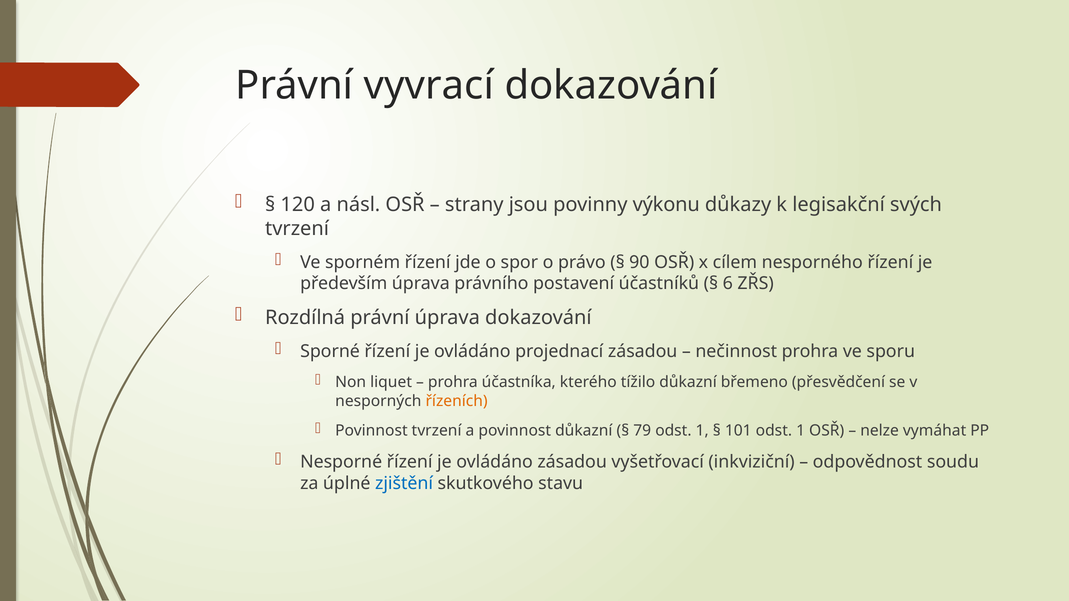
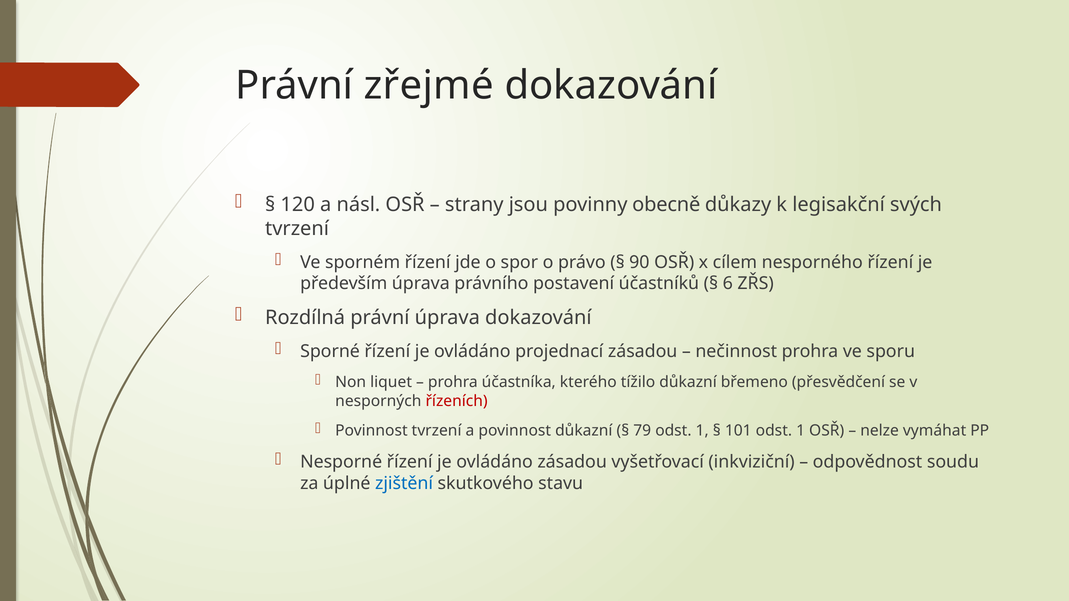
vyvrací: vyvrací -> zřejmé
výkonu: výkonu -> obecně
řízeních colour: orange -> red
